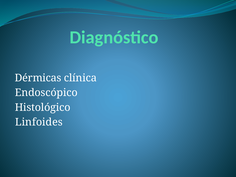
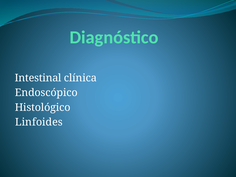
Dérmicas: Dérmicas -> Intestinal
